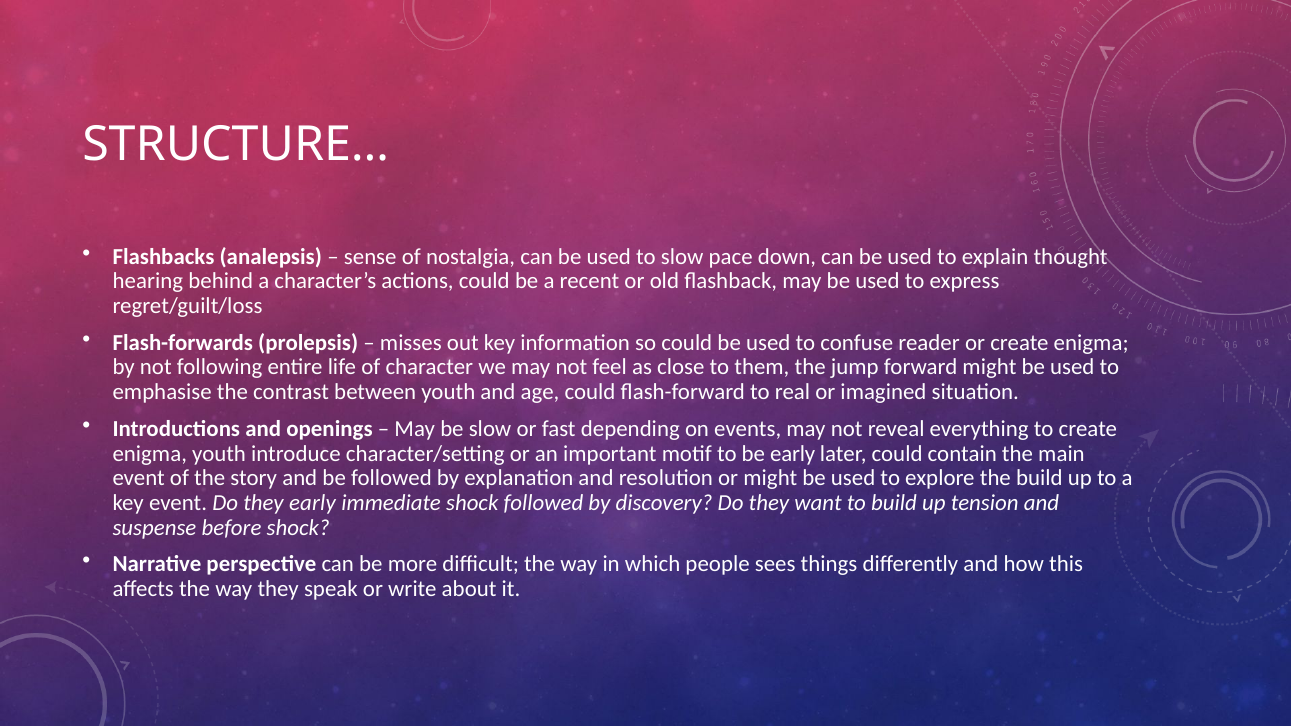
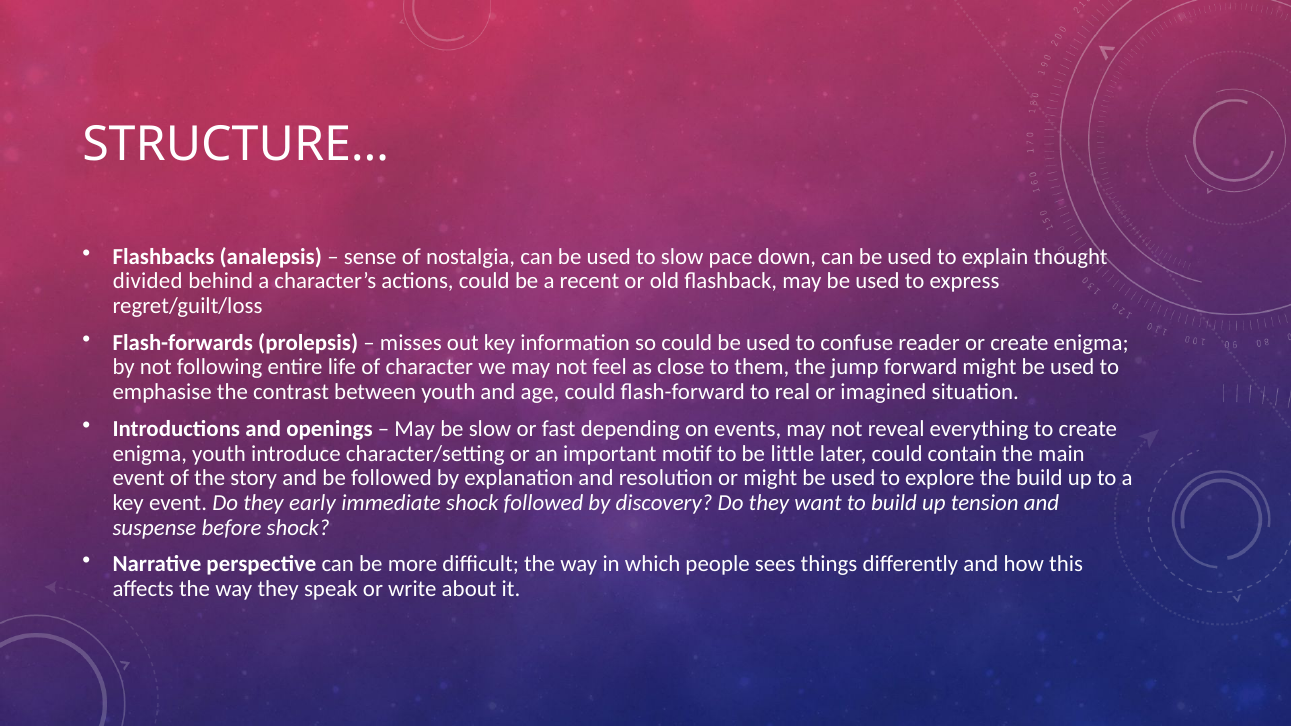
hearing: hearing -> divided
be early: early -> little
